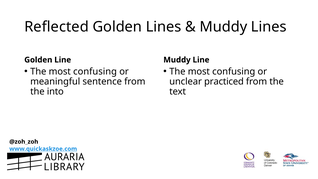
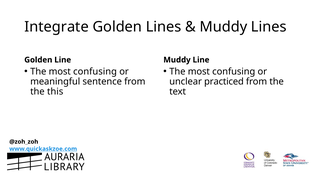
Reflected: Reflected -> Integrate
into: into -> this
